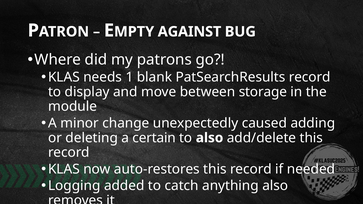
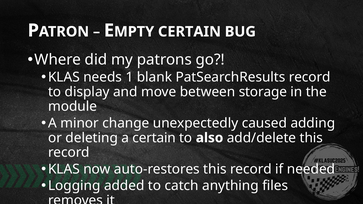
AGAINST at (190, 32): AGAINST -> CERTAIN
anything also: also -> files
